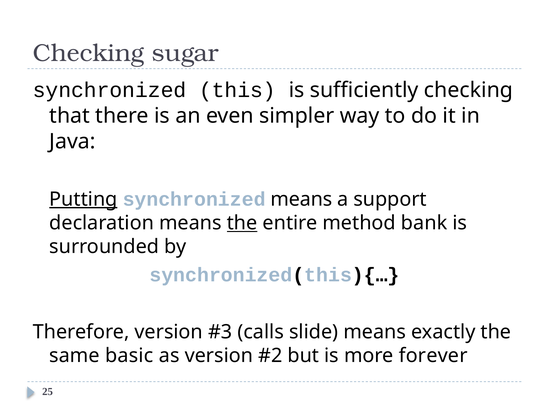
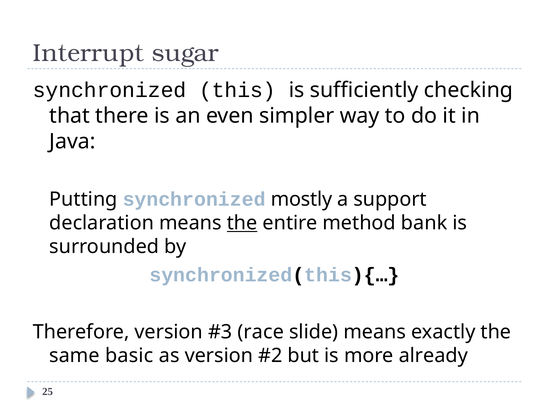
Checking at (88, 53): Checking -> Interrupt
Putting underline: present -> none
synchronized means: means -> mostly
calls: calls -> race
forever: forever -> already
